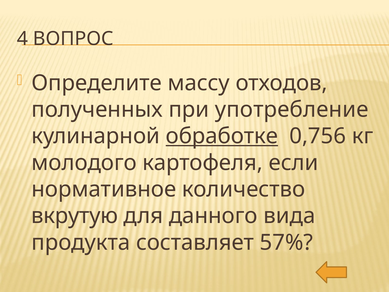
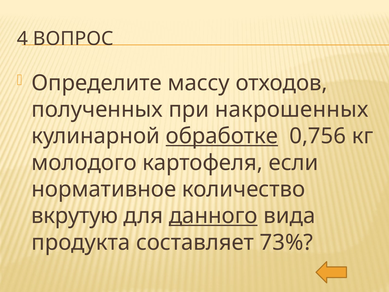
употребление: употребление -> накрошенных
данного underline: none -> present
57%: 57% -> 73%
